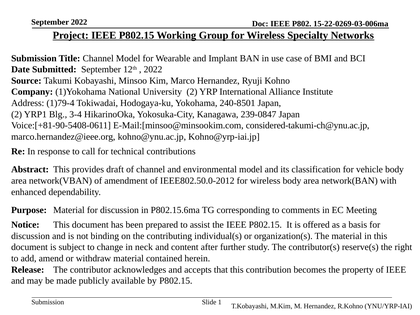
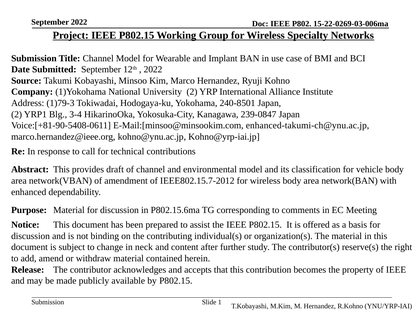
1)79-4: 1)79-4 -> 1)79-3
considered-takumi-ch@ynu.ac.jp: considered-takumi-ch@ynu.ac.jp -> enhanced-takumi-ch@ynu.ac.jp
IEEE802.50.0-2012: IEEE802.50.0-2012 -> IEEE802.15.7-2012
